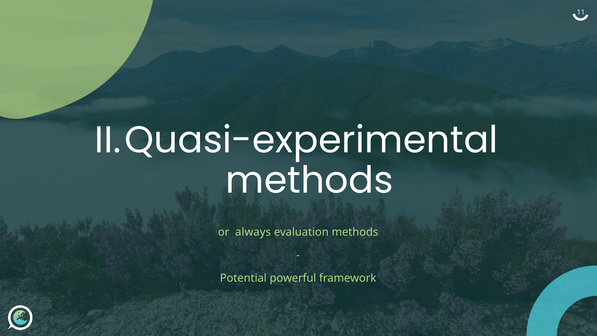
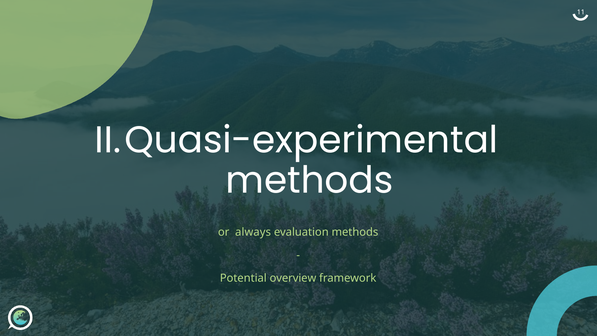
powerful: powerful -> overview
